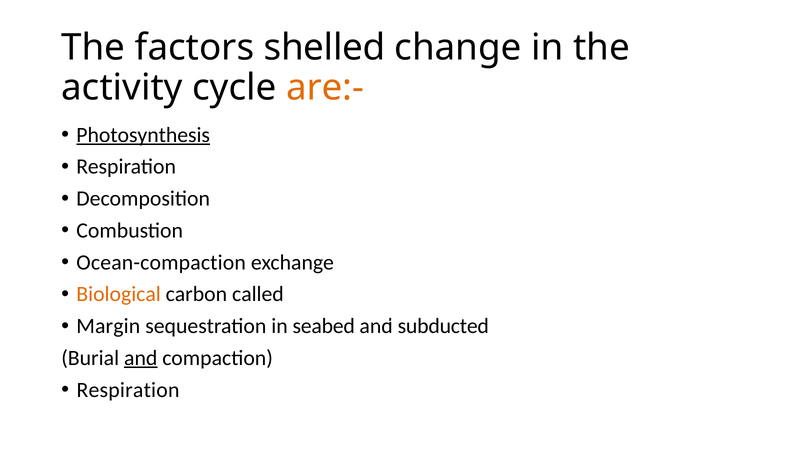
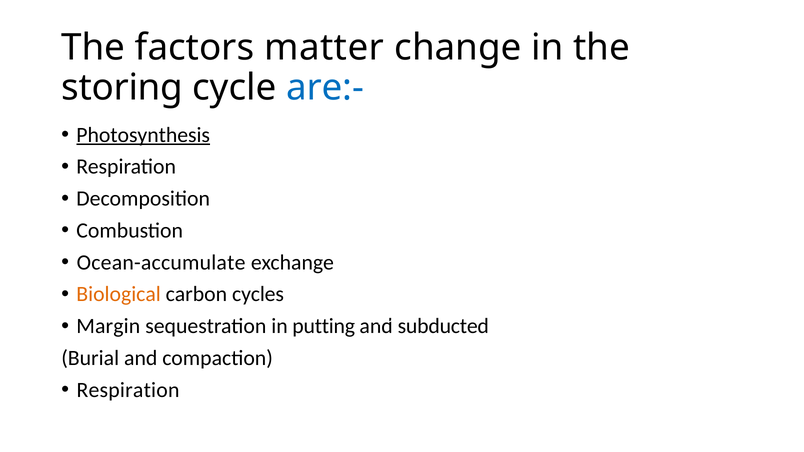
shelled: shelled -> matter
activity: activity -> storing
are:- colour: orange -> blue
Ocean-compaction: Ocean-compaction -> Ocean-accumulate
called: called -> cycles
seabed: seabed -> putting
and at (141, 358) underline: present -> none
